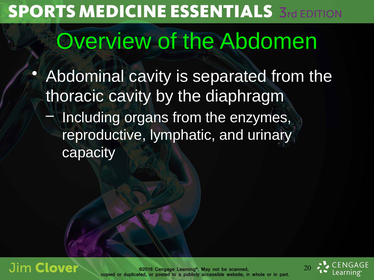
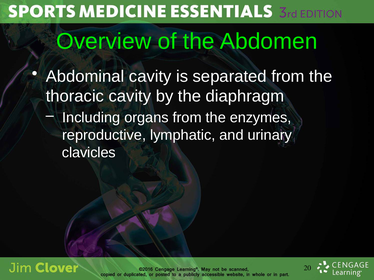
capacity: capacity -> clavicles
